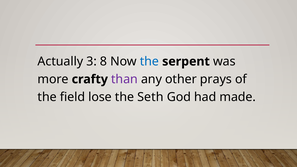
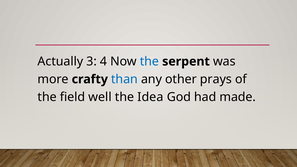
8: 8 -> 4
than colour: purple -> blue
lose: lose -> well
Seth: Seth -> Idea
